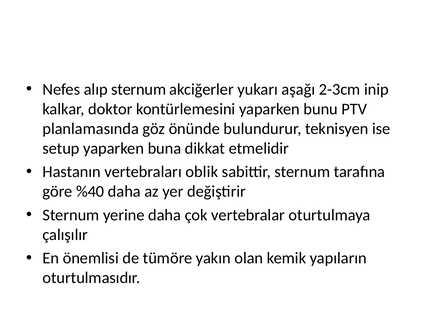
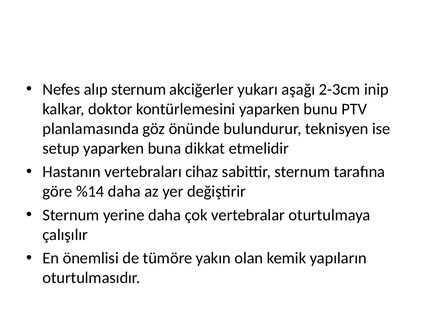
oblik: oblik -> cihaz
%40: %40 -> %14
